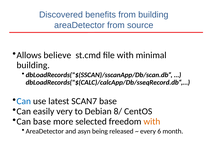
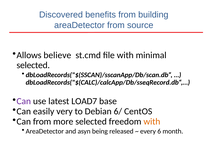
building at (33, 65): building -> selected
Can at (24, 102) colour: blue -> purple
SCAN7: SCAN7 -> LOAD7
8/: 8/ -> 6/
Can base: base -> from
